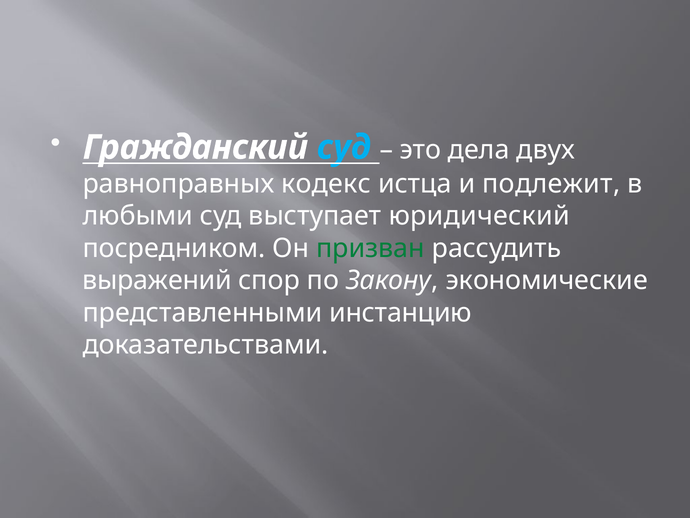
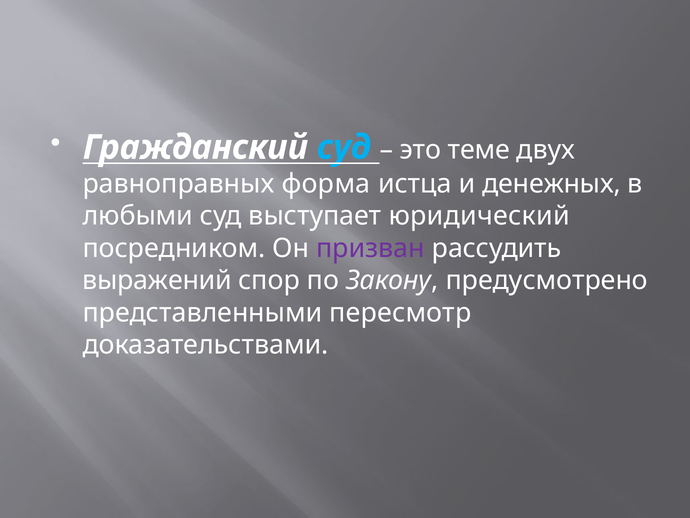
дела: дела -> теме
кодекс: кодекс -> форма
подлежит: подлежит -> денежных
призван colour: green -> purple
экономические: экономические -> предусмотрено
инстанцию: инстанцию -> пересмотр
